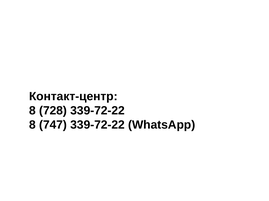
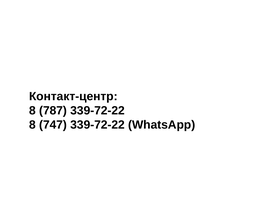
728: 728 -> 787
